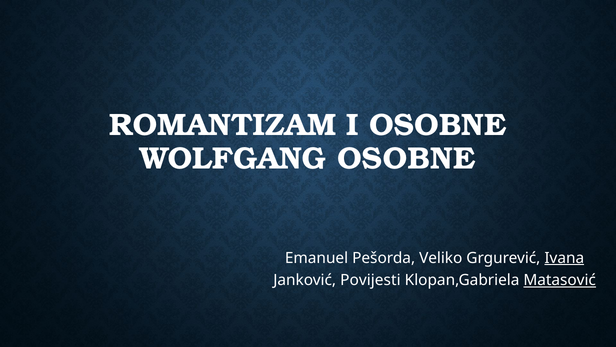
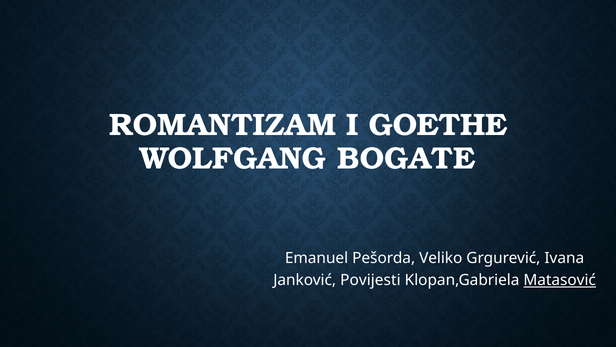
I OSOBNE: OSOBNE -> GOETHE
WOLFGANG OSOBNE: OSOBNE -> BOGATE
Ivana underline: present -> none
